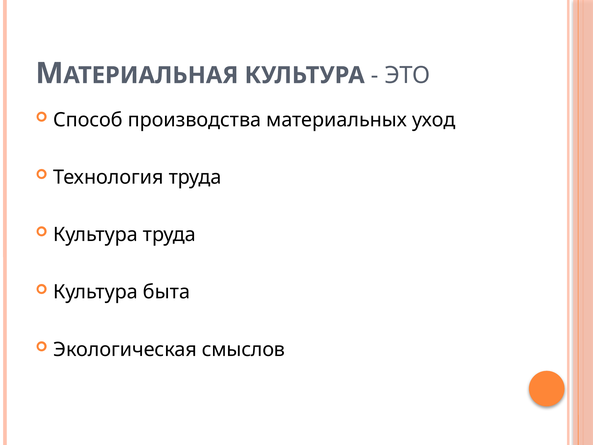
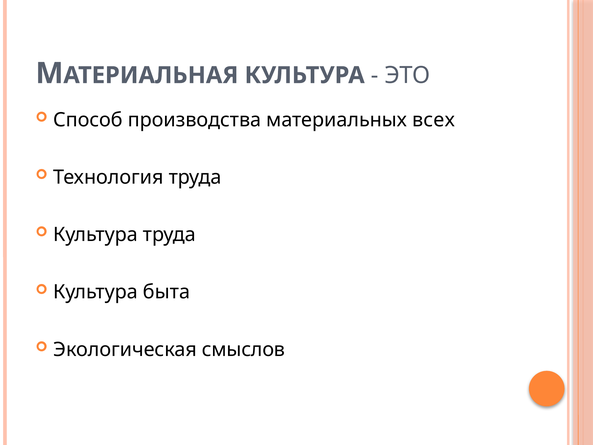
уход: уход -> всех
